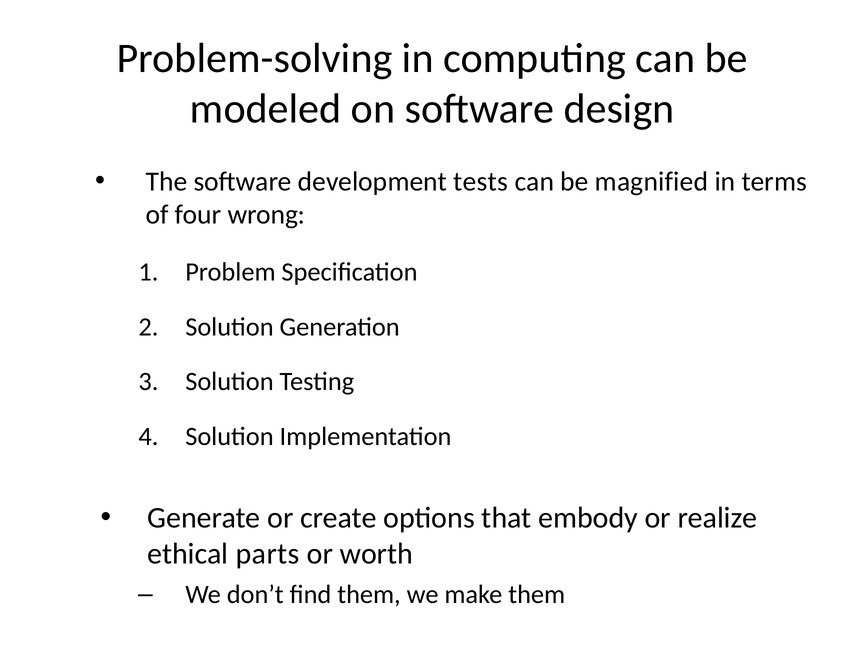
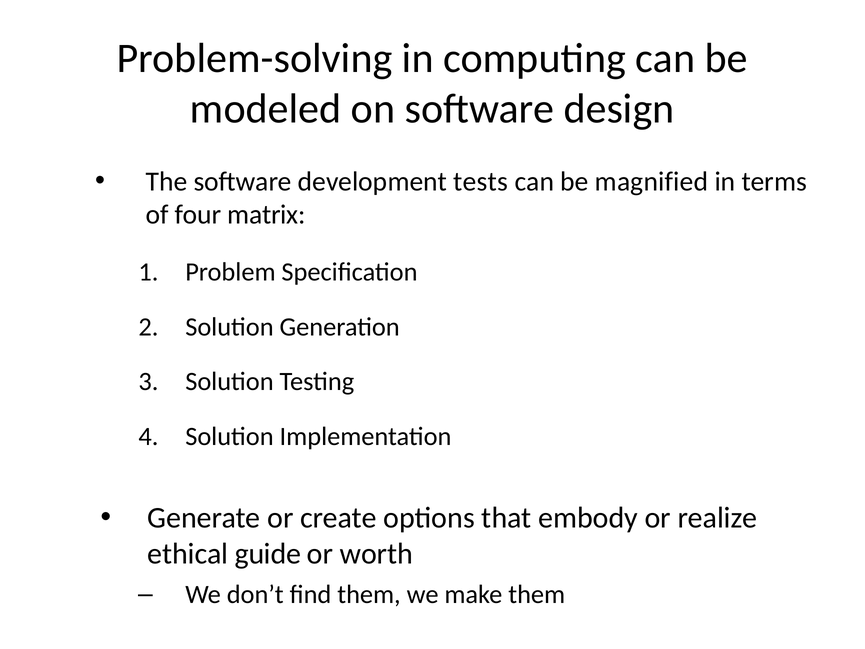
wrong: wrong -> matrix
parts: parts -> guide
